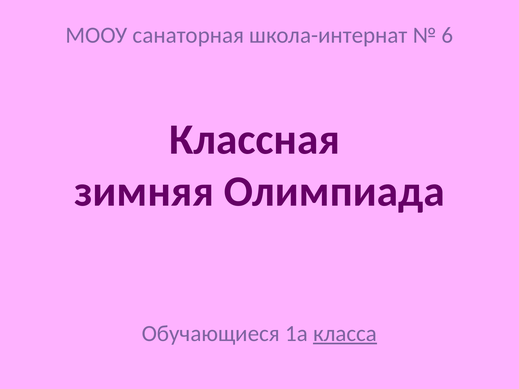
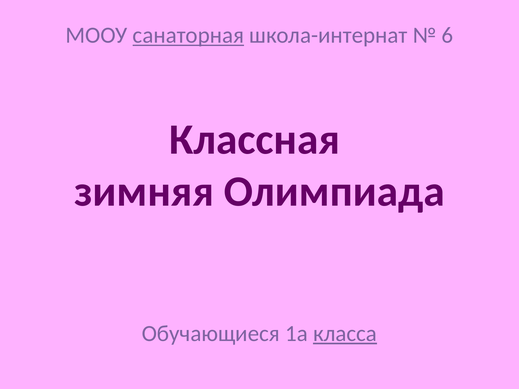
санаторная underline: none -> present
